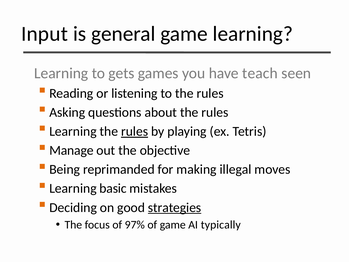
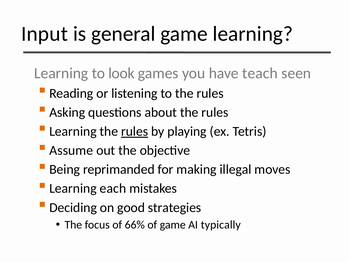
gets: gets -> look
Manage: Manage -> Assume
basic: basic -> each
strategies underline: present -> none
97%: 97% -> 66%
